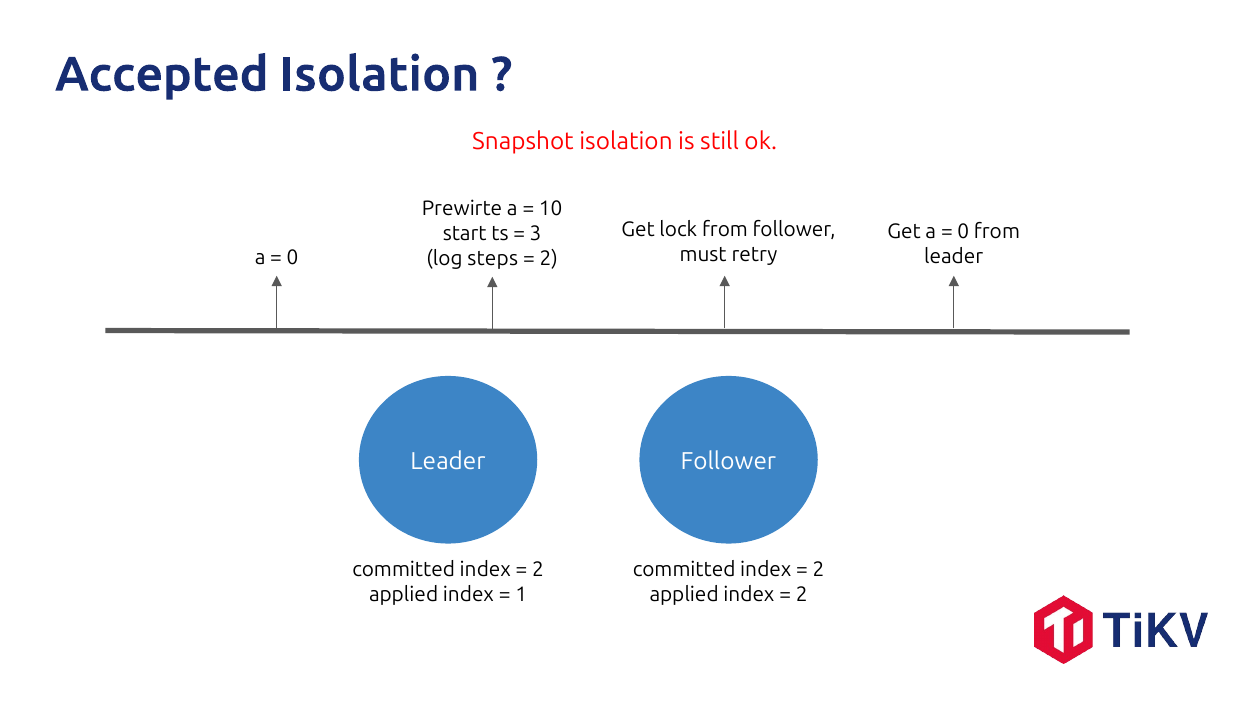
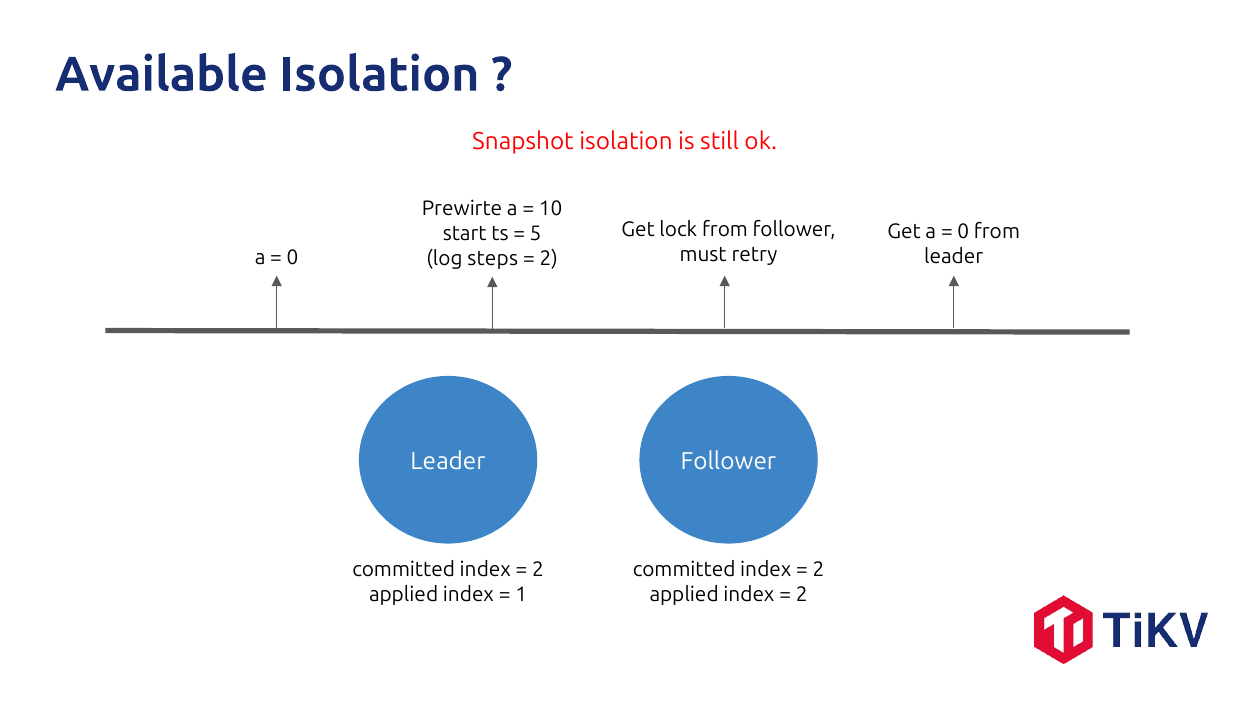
Accepted: Accepted -> Available
3: 3 -> 5
